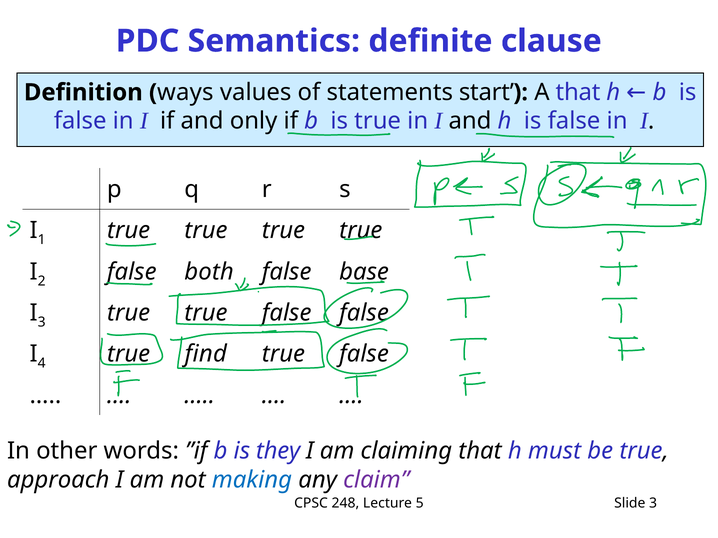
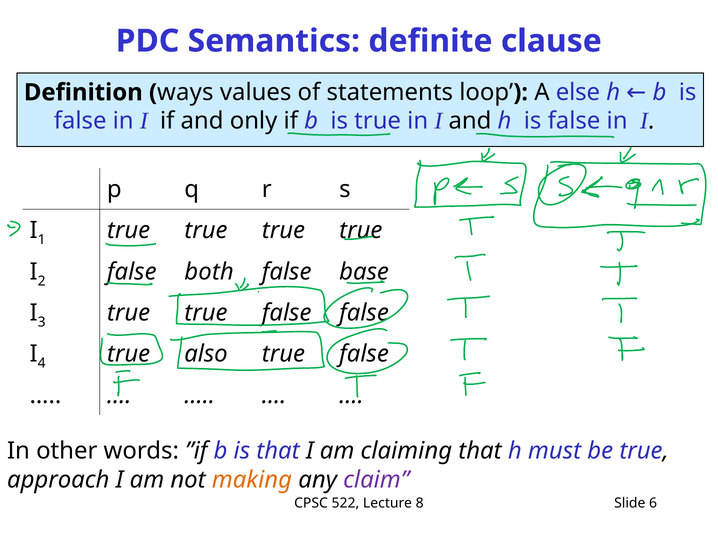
start: start -> loop
A that: that -> else
find: find -> also
is they: they -> that
making colour: blue -> orange
248: 248 -> 522
5: 5 -> 8
Slide 3: 3 -> 6
